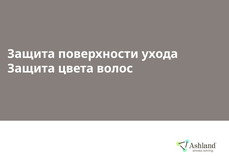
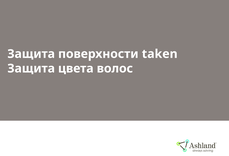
ухода: ухода -> taken
